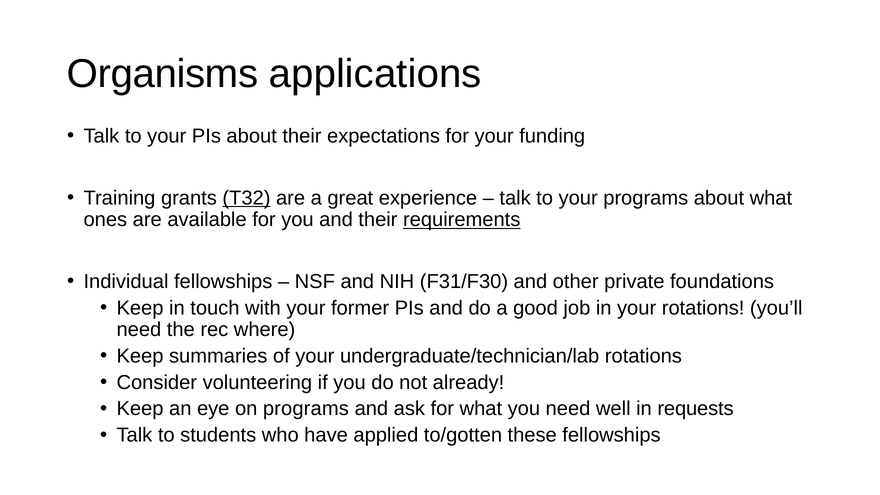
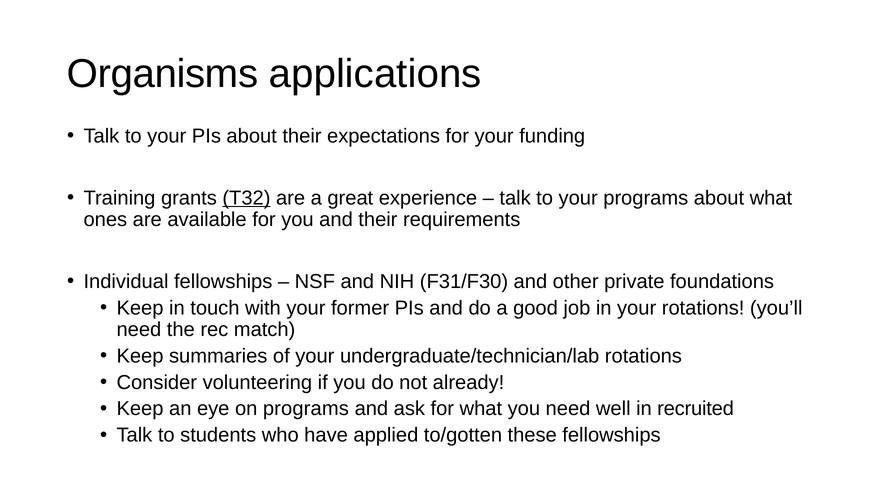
requirements underline: present -> none
where: where -> match
requests: requests -> recruited
